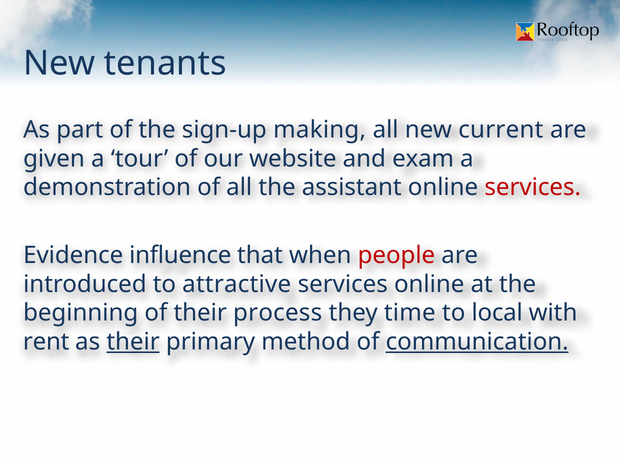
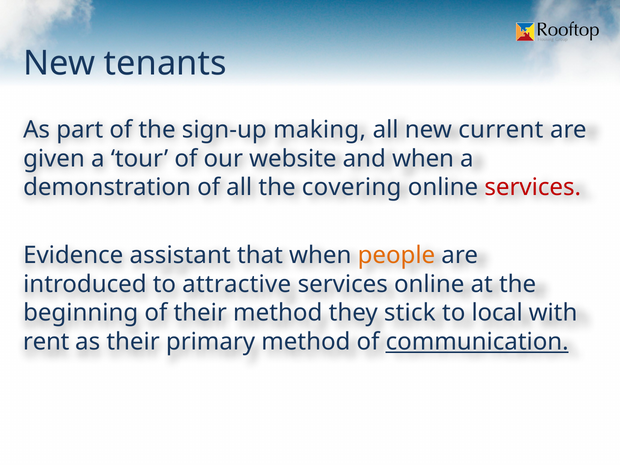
and exam: exam -> when
assistant: assistant -> covering
influence: influence -> assistant
people colour: red -> orange
their process: process -> method
time: time -> stick
their at (133, 342) underline: present -> none
